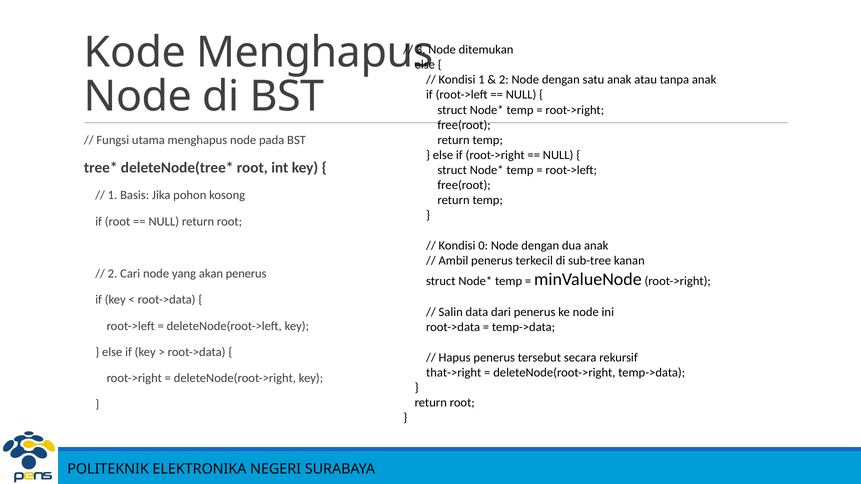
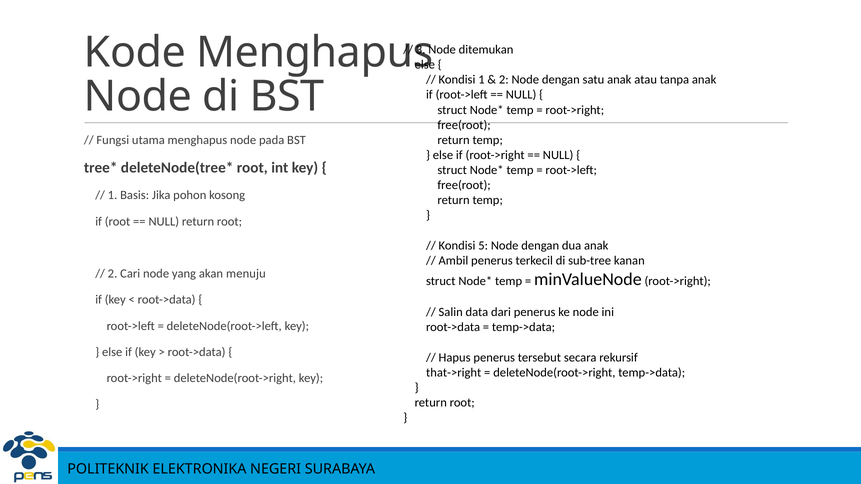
0: 0 -> 5
akan penerus: penerus -> menuju
